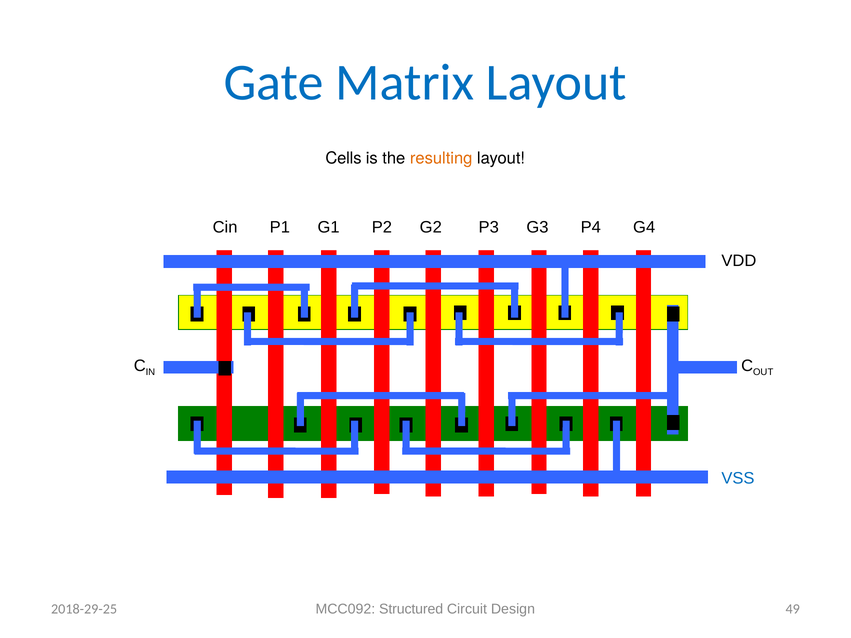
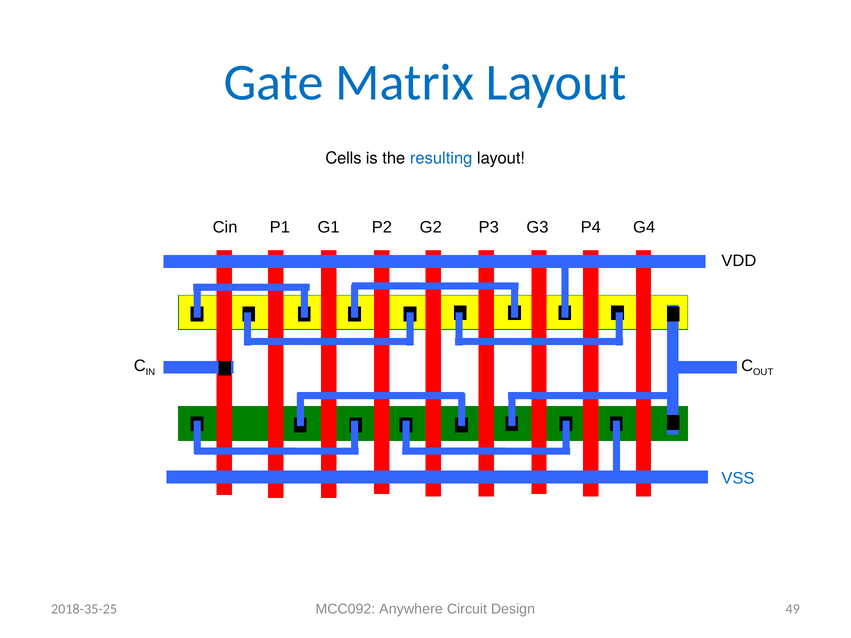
resulting colour: orange -> blue
Structured: Structured -> Anywhere
2018-29-25: 2018-29-25 -> 2018-35-25
